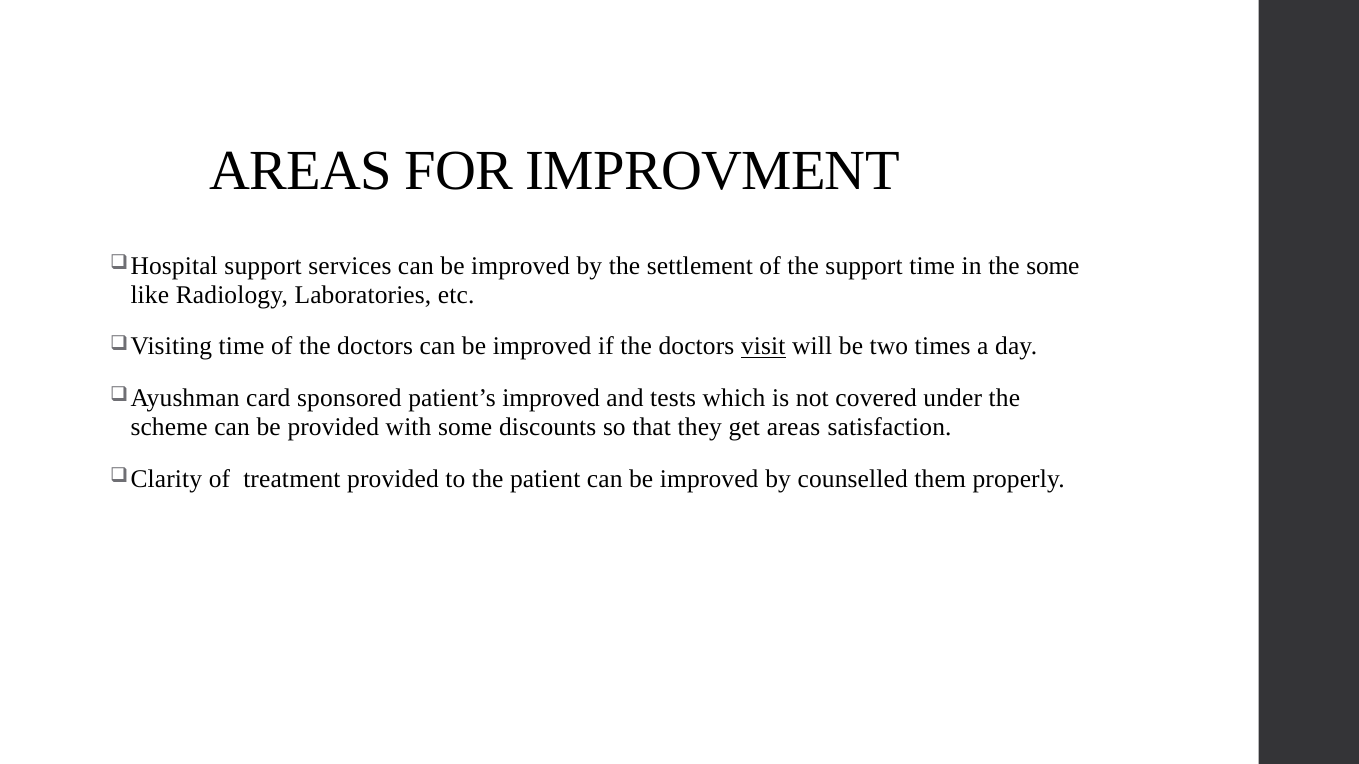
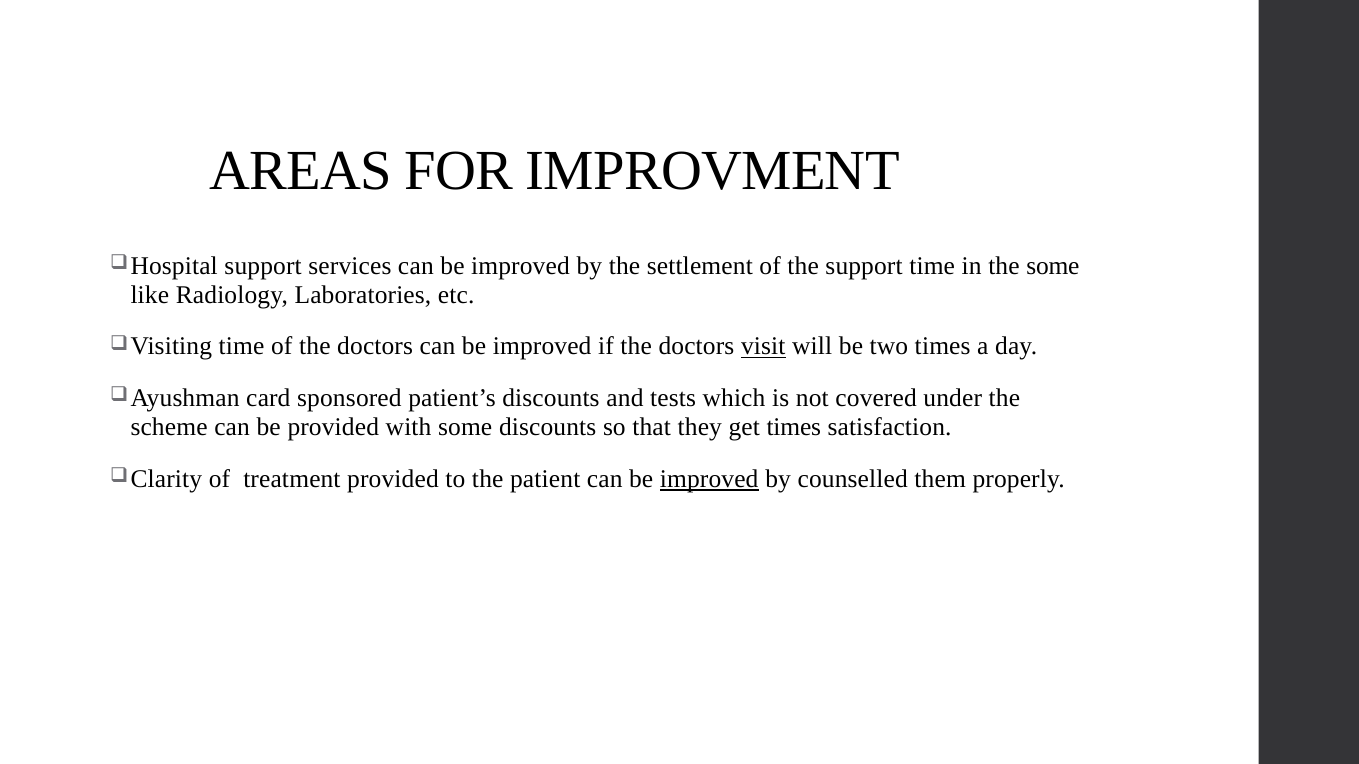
patient’s improved: improved -> discounts
get areas: areas -> times
improved at (709, 479) underline: none -> present
